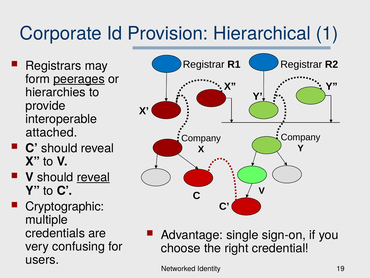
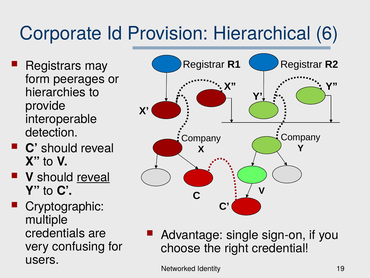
1: 1 -> 6
peerages underline: present -> none
attached: attached -> detection
